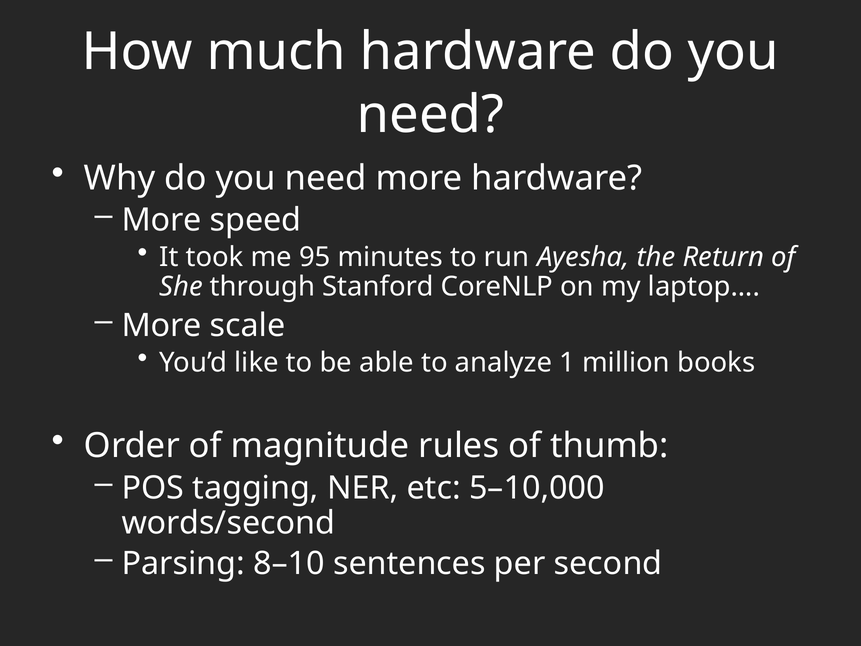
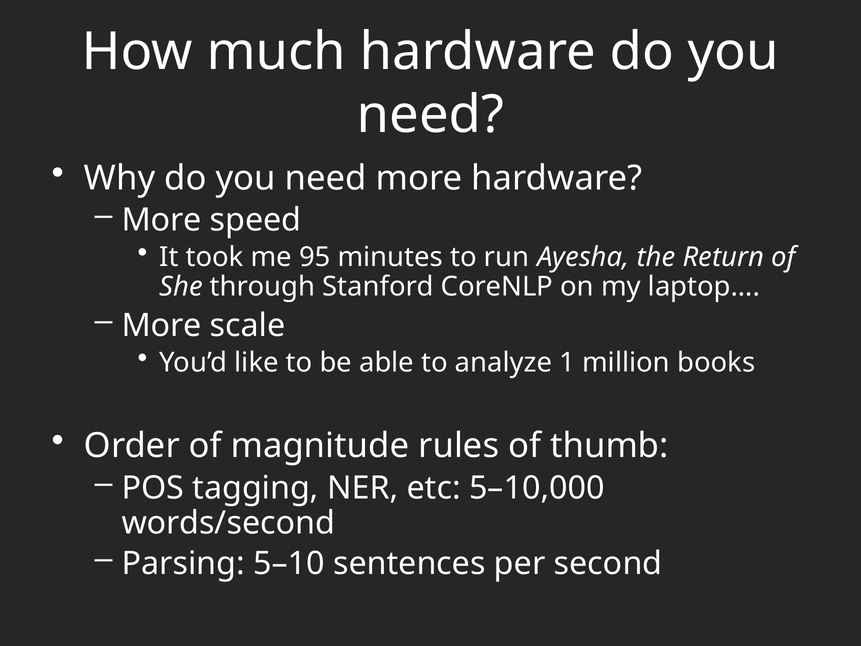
8–10: 8–10 -> 5–10
